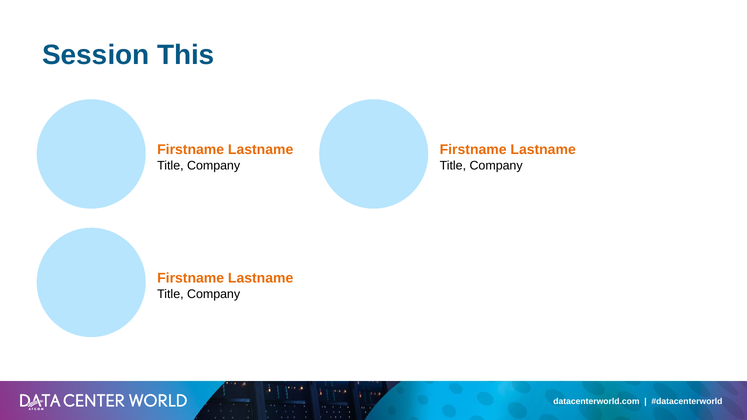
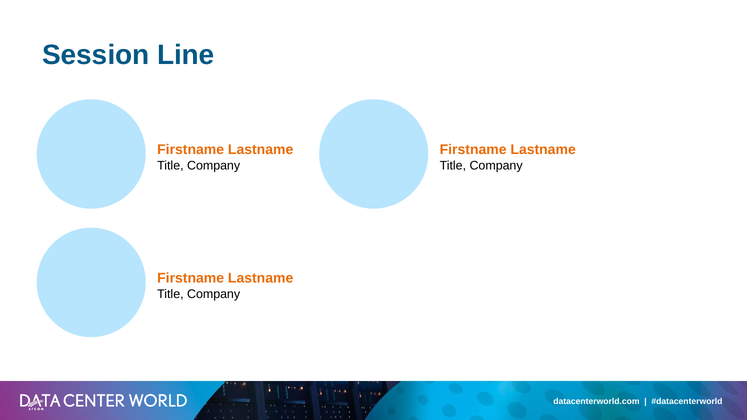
This: This -> Line
